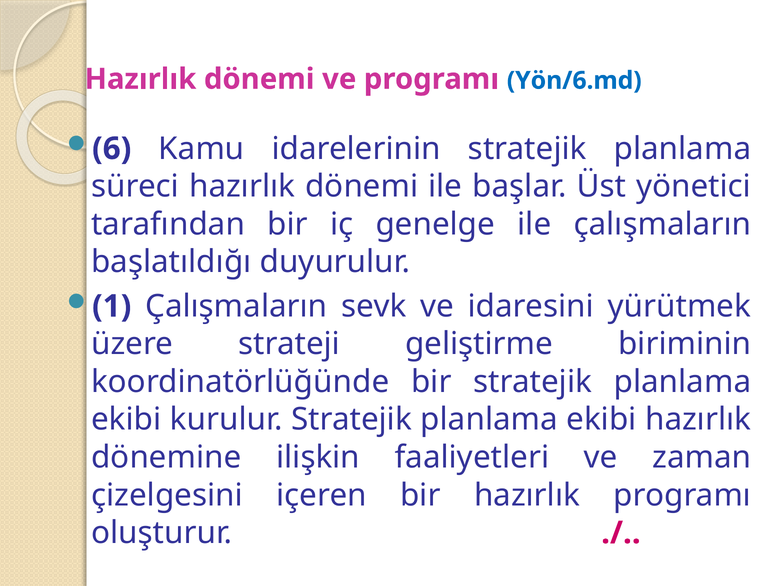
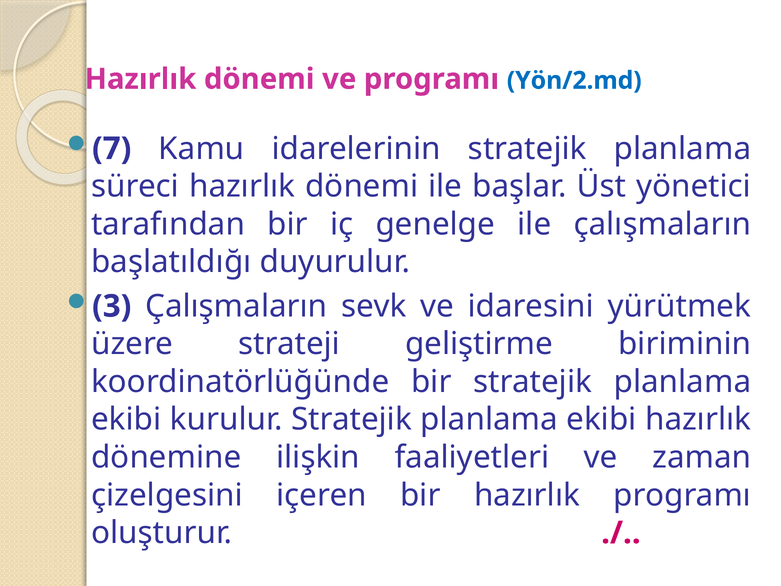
Yön/6.md: Yön/6.md -> Yön/2.md
6: 6 -> 7
1: 1 -> 3
